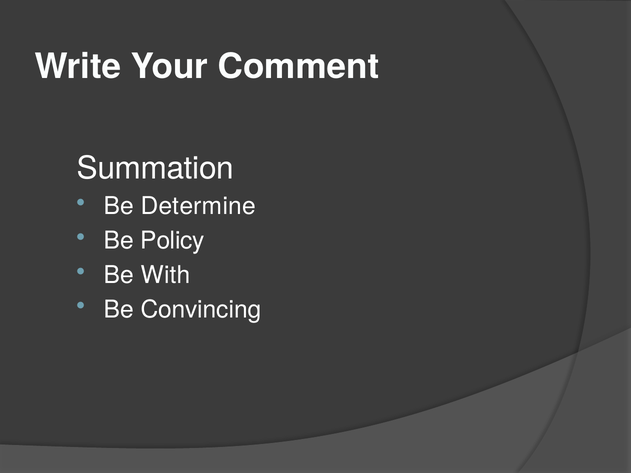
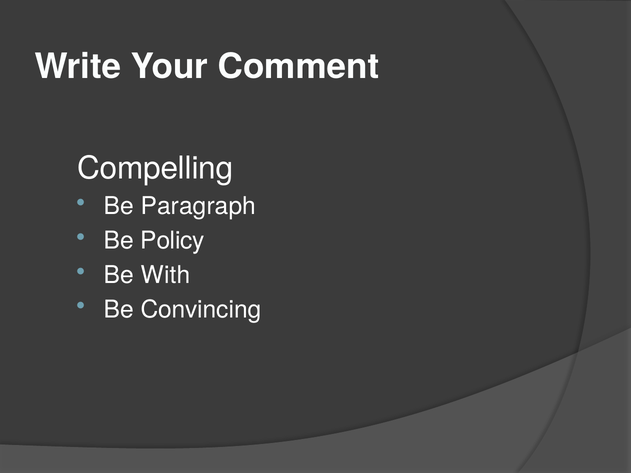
Summation: Summation -> Compelling
Determine: Determine -> Paragraph
